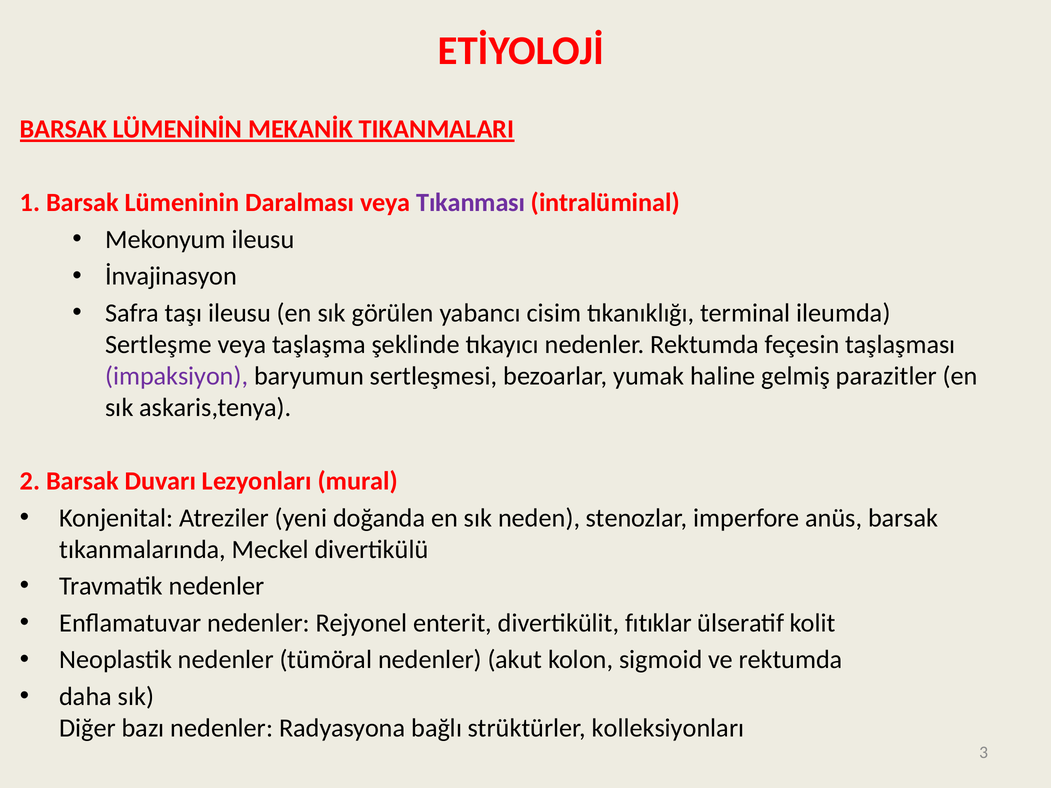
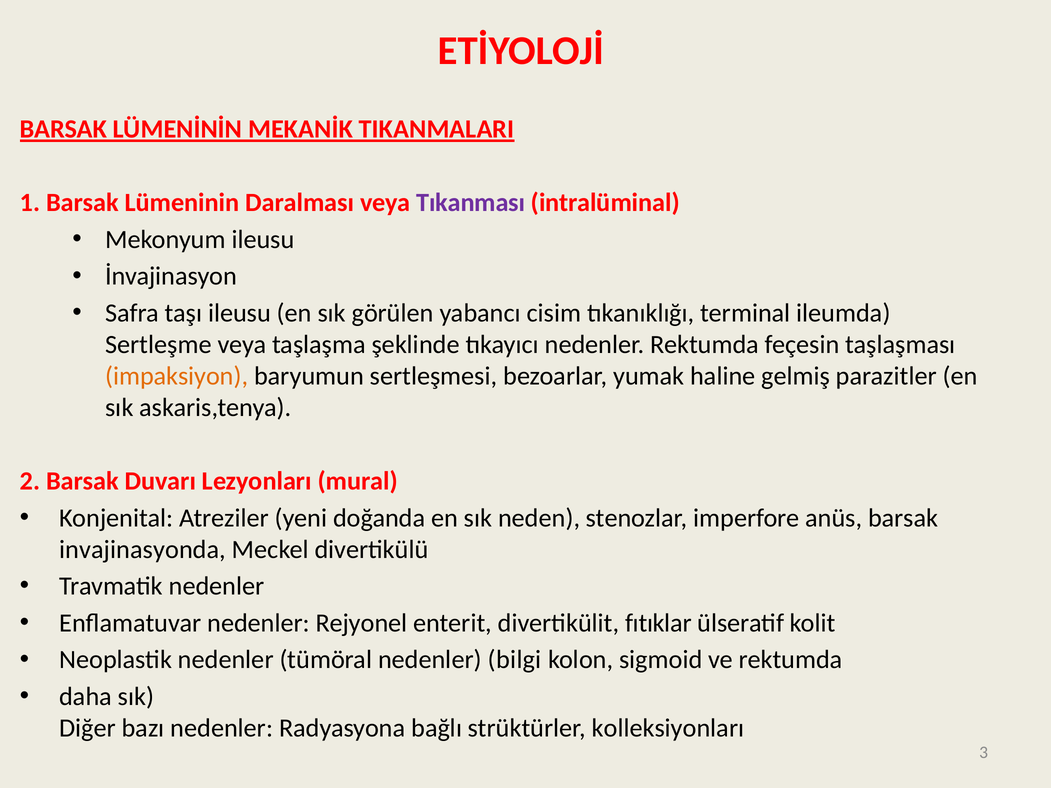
impaksiyon colour: purple -> orange
tıkanmalarında: tıkanmalarında -> invajinasyonda
akut: akut -> bilgi
